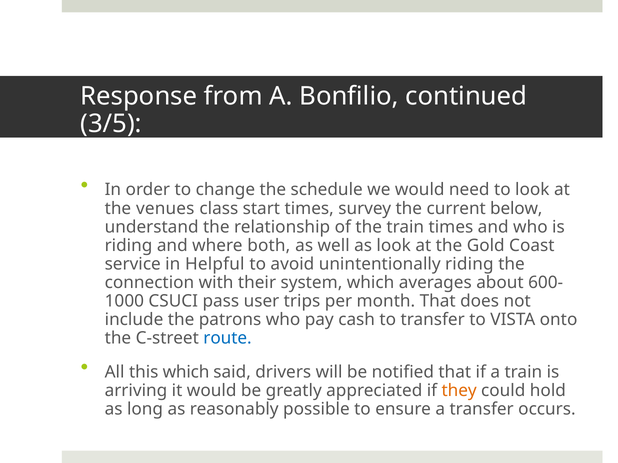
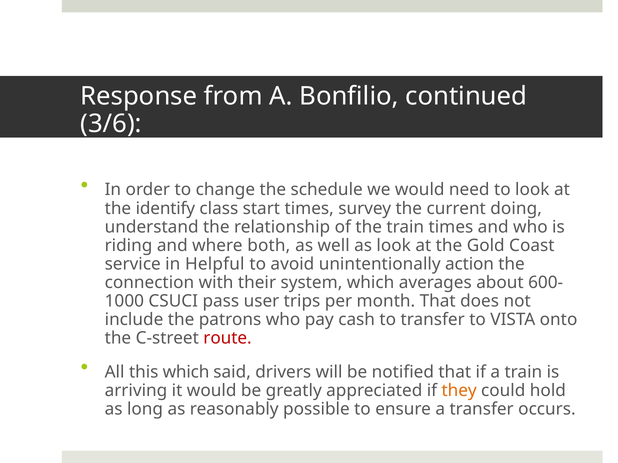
3/5: 3/5 -> 3/6
venues: venues -> identify
below: below -> doing
unintentionally riding: riding -> action
route colour: blue -> red
